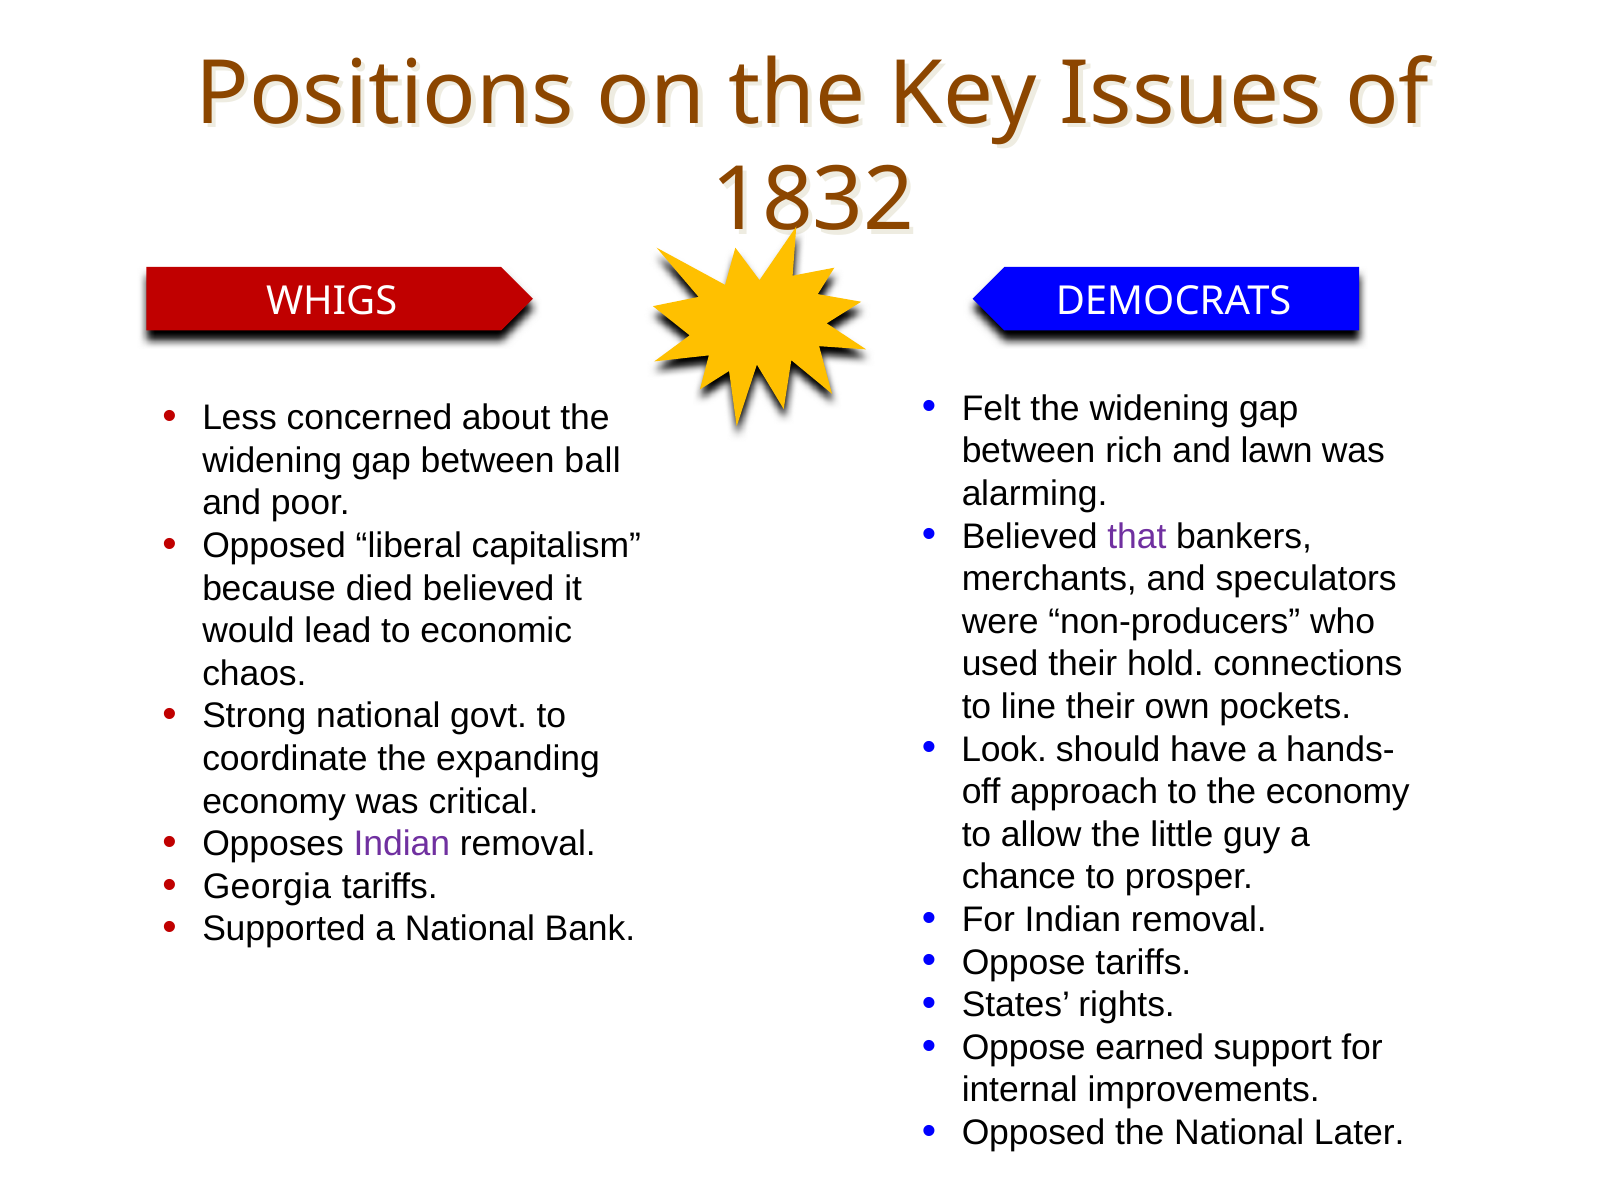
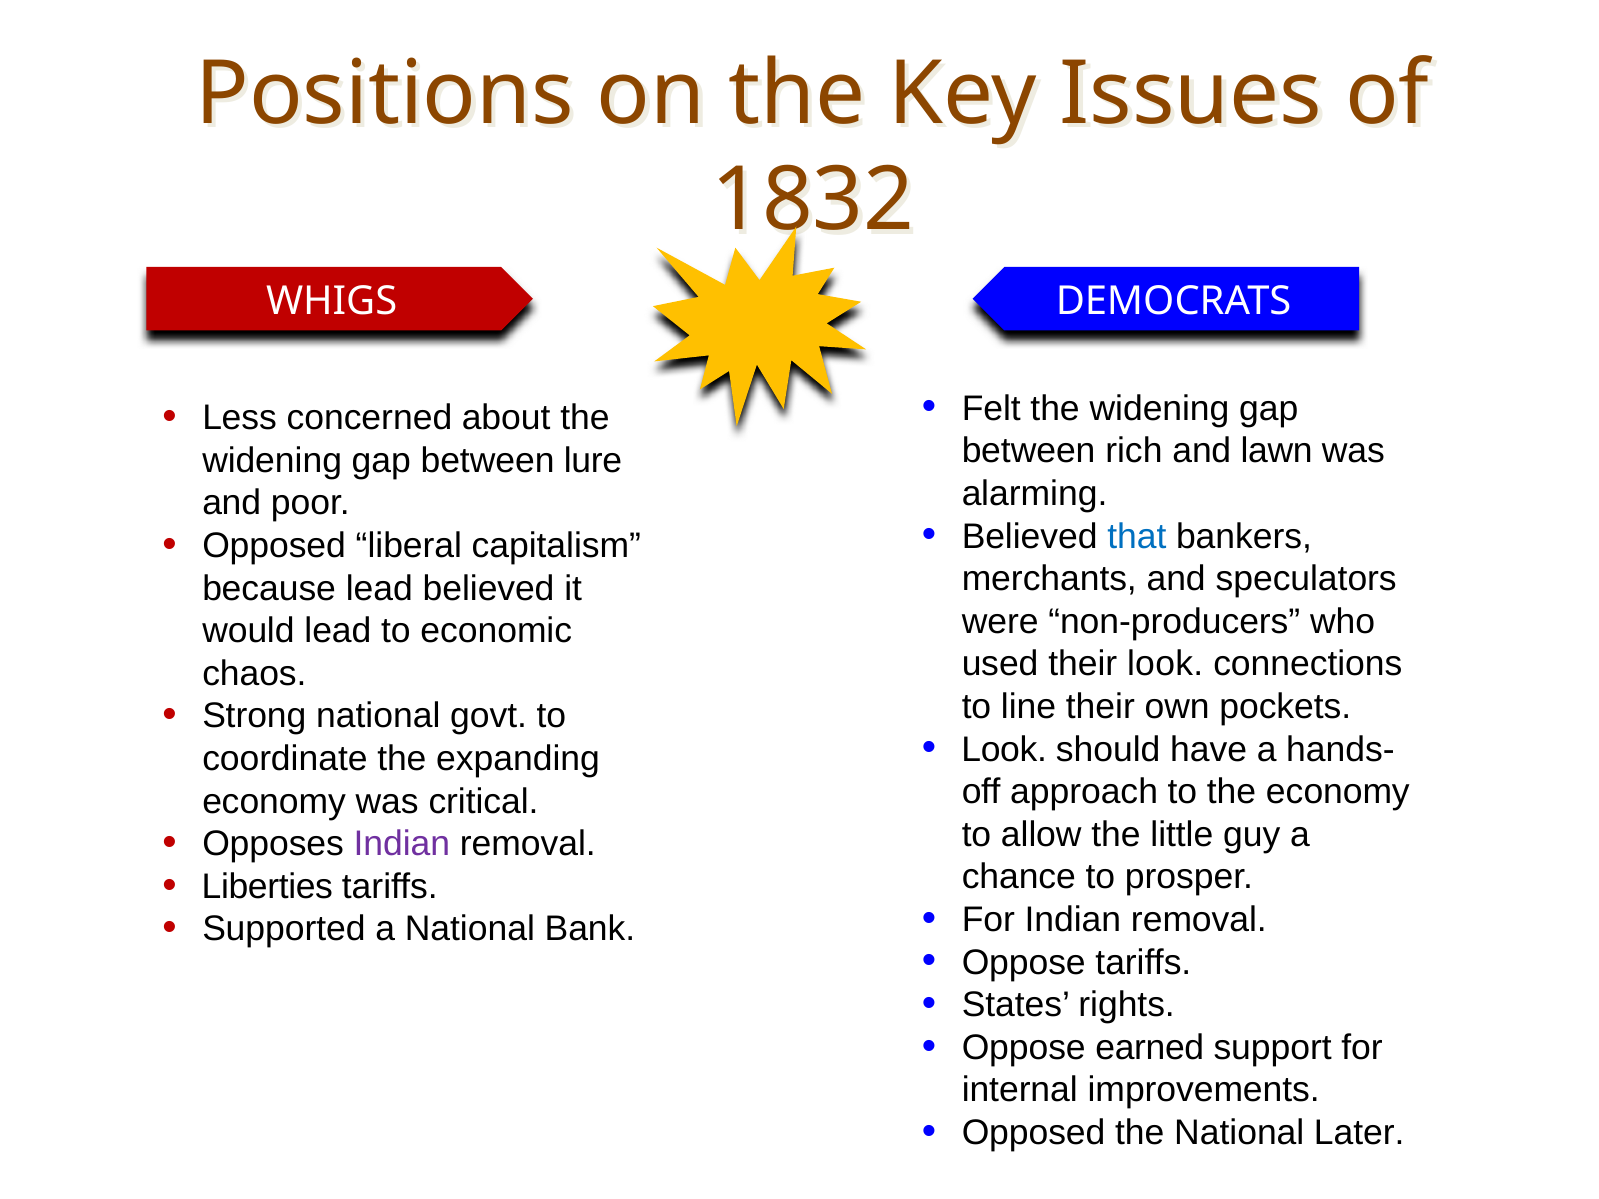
ball: ball -> lure
that colour: purple -> blue
because died: died -> lead
their hold: hold -> look
Georgia: Georgia -> Liberties
